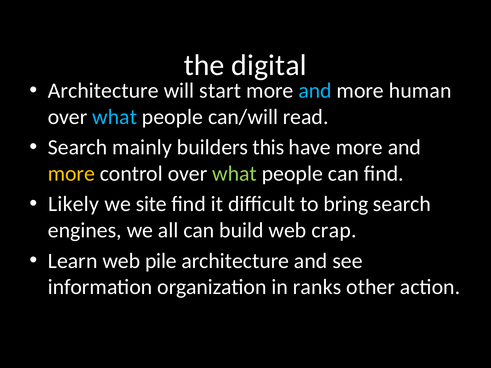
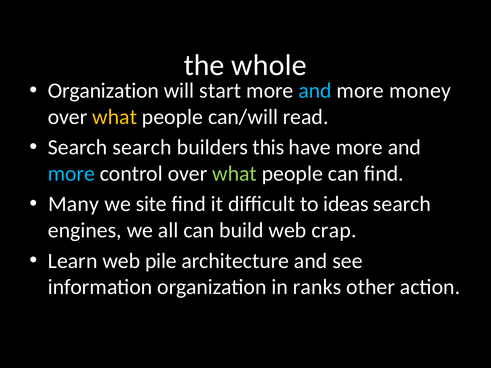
digital: digital -> whole
Architecture at (103, 91): Architecture -> Organization
human: human -> money
what at (115, 117) colour: light blue -> yellow
Search mainly: mainly -> search
more at (71, 174) colour: yellow -> light blue
Likely: Likely -> Many
bring: bring -> ideas
